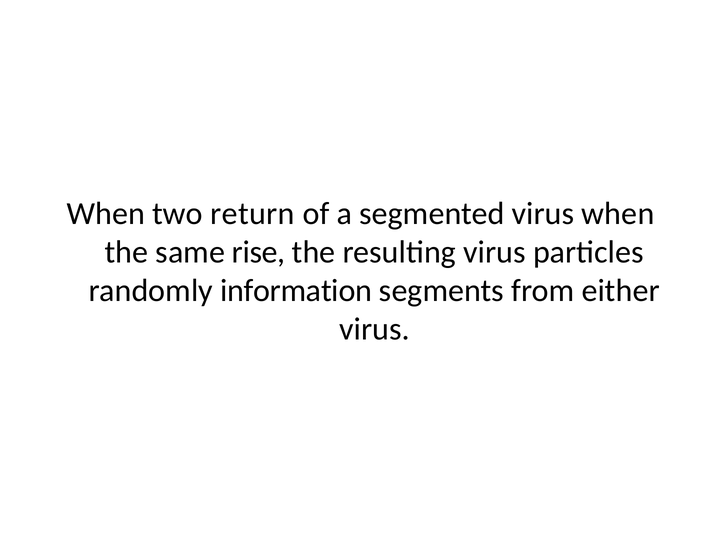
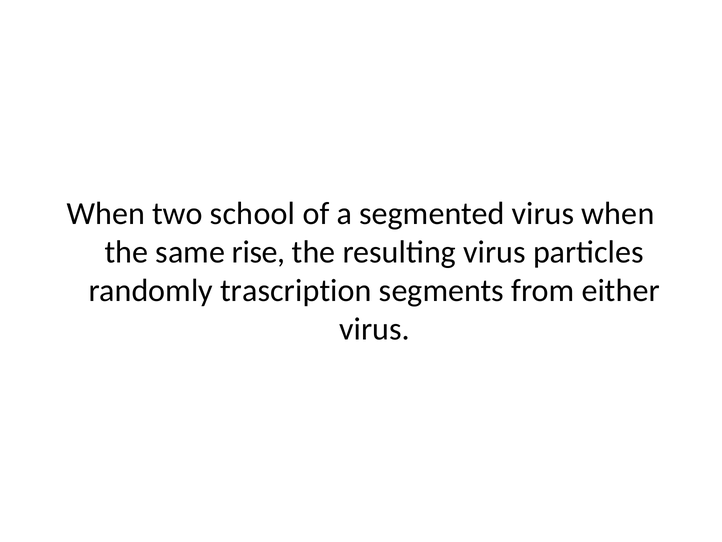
return: return -> school
information: information -> trascription
